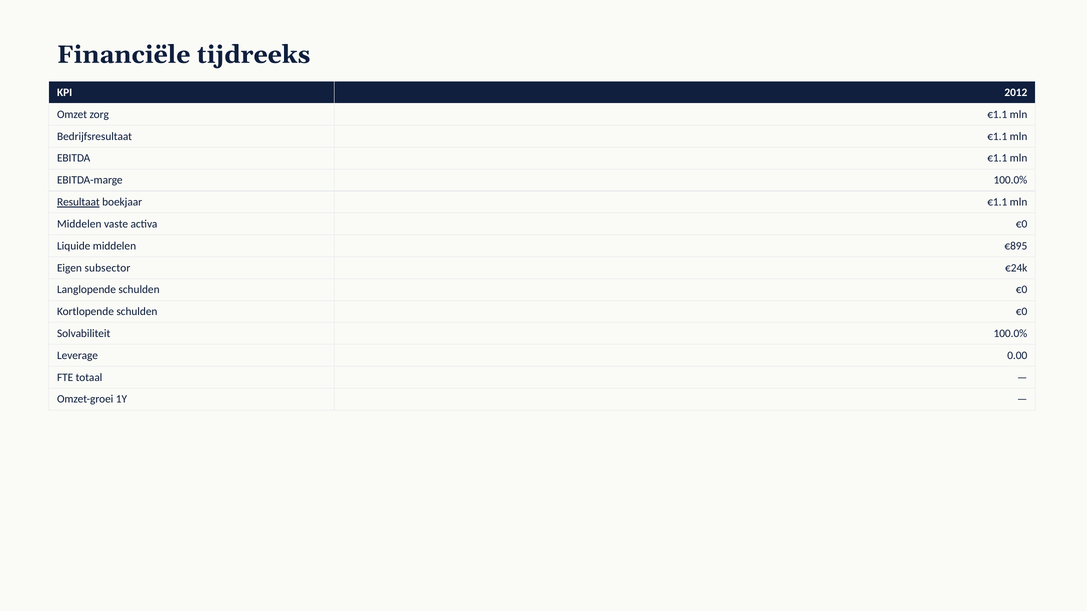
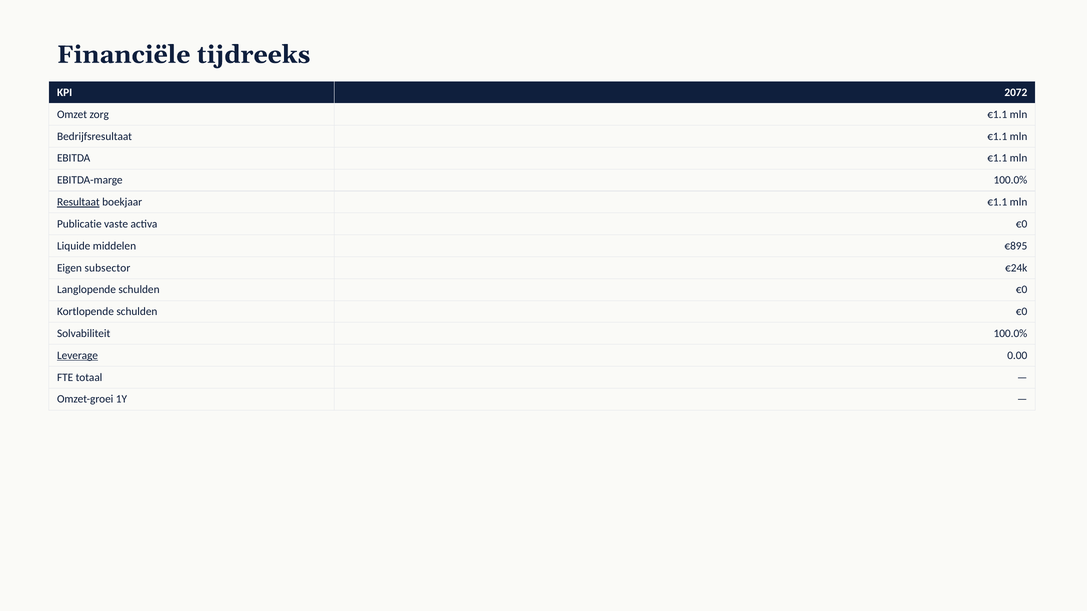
2012: 2012 -> 2072
Middelen at (79, 224): Middelen -> Publicatie
Leverage underline: none -> present
